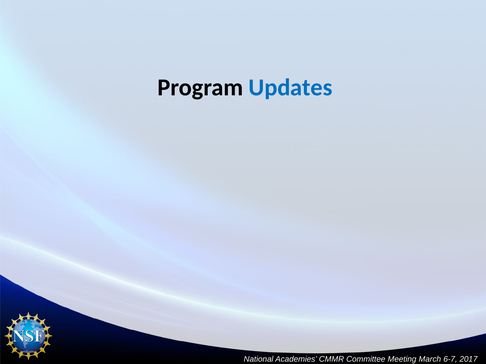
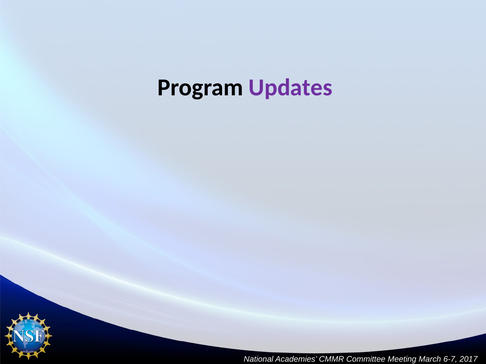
Updates colour: blue -> purple
